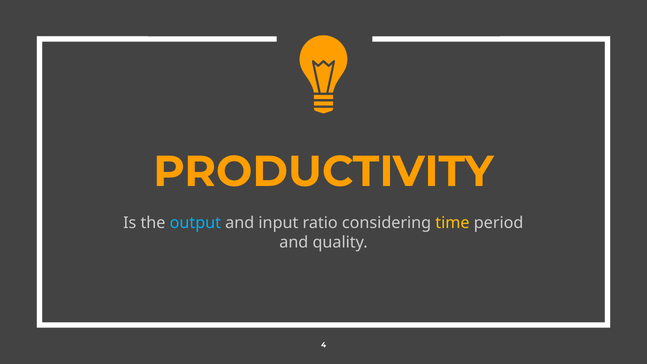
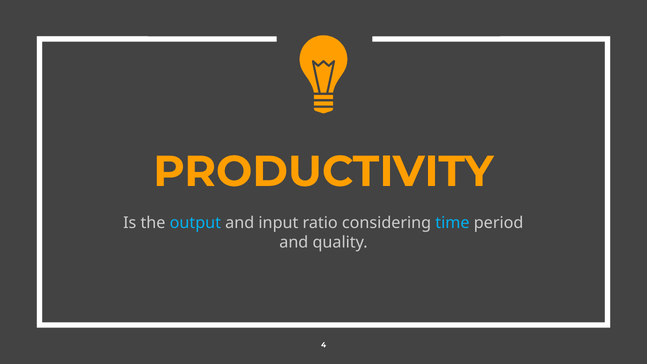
time colour: yellow -> light blue
